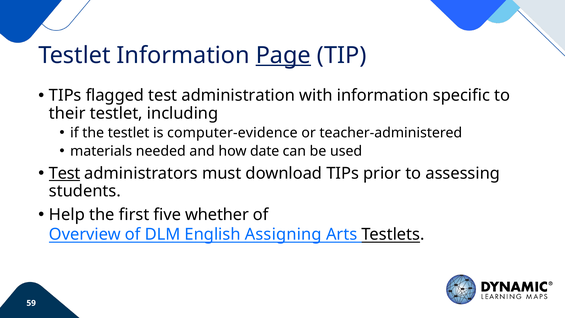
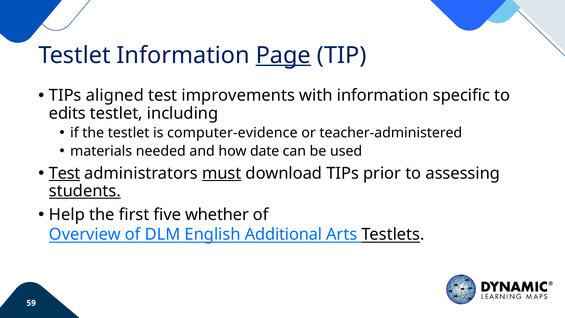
flagged: flagged -> aligned
administration: administration -> improvements
their: their -> edits
must underline: none -> present
students underline: none -> present
Assigning: Assigning -> Additional
